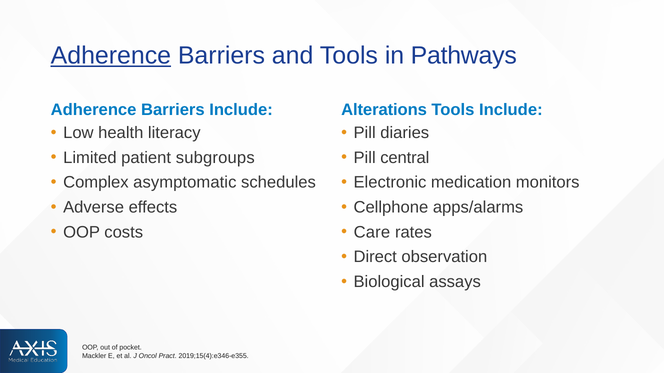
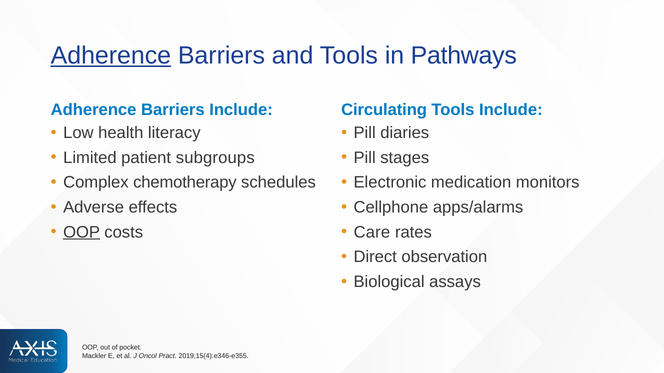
Alterations: Alterations -> Circulating
central: central -> stages
asymptomatic: asymptomatic -> chemotherapy
OOP at (82, 232) underline: none -> present
